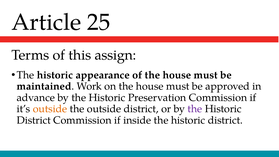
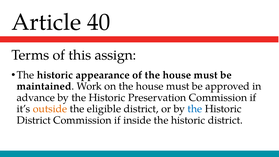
25: 25 -> 40
the outside: outside -> eligible
the at (195, 109) colour: purple -> blue
